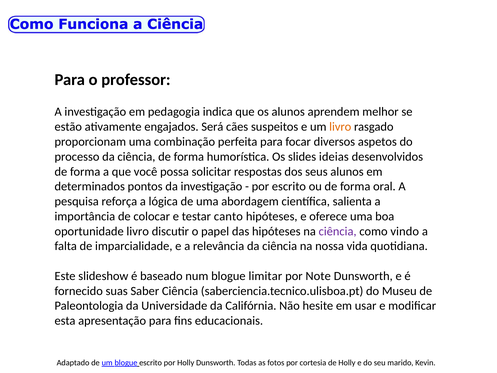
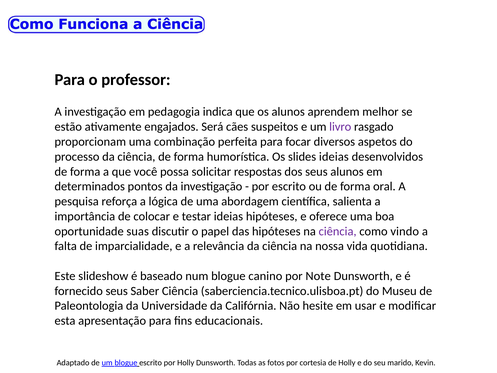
livro at (340, 127) colour: orange -> purple
testar canto: canto -> ideias
oportunidade livro: livro -> suas
limitar: limitar -> canino
fornecido suas: suas -> seus
